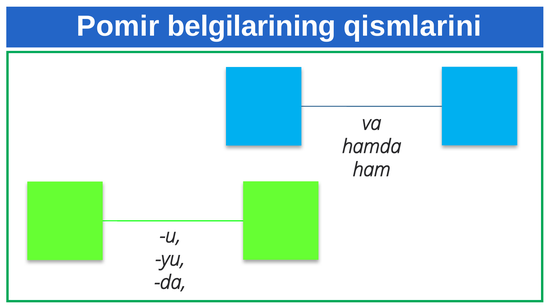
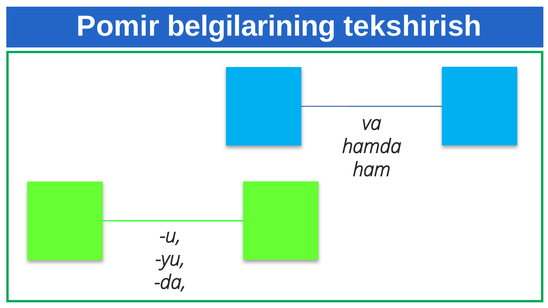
qismlarini: qismlarini -> tekshirish
